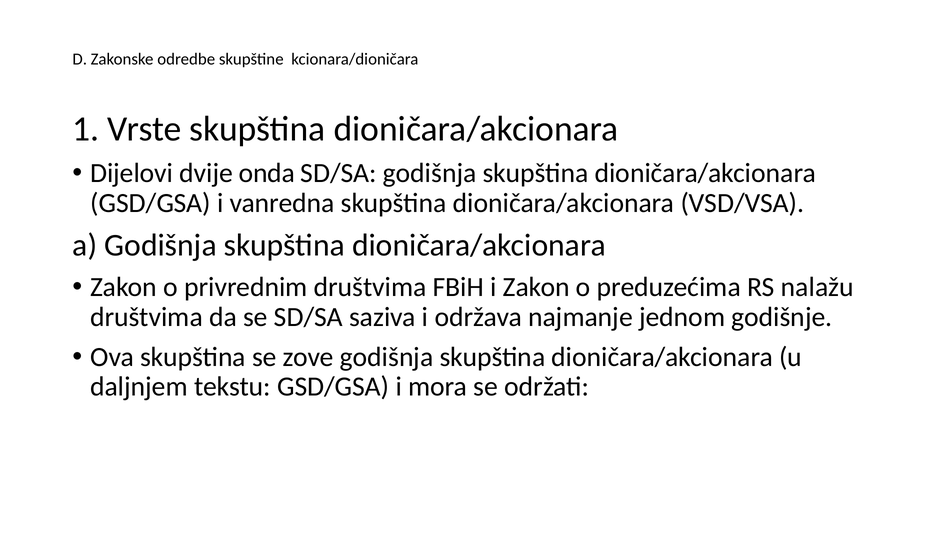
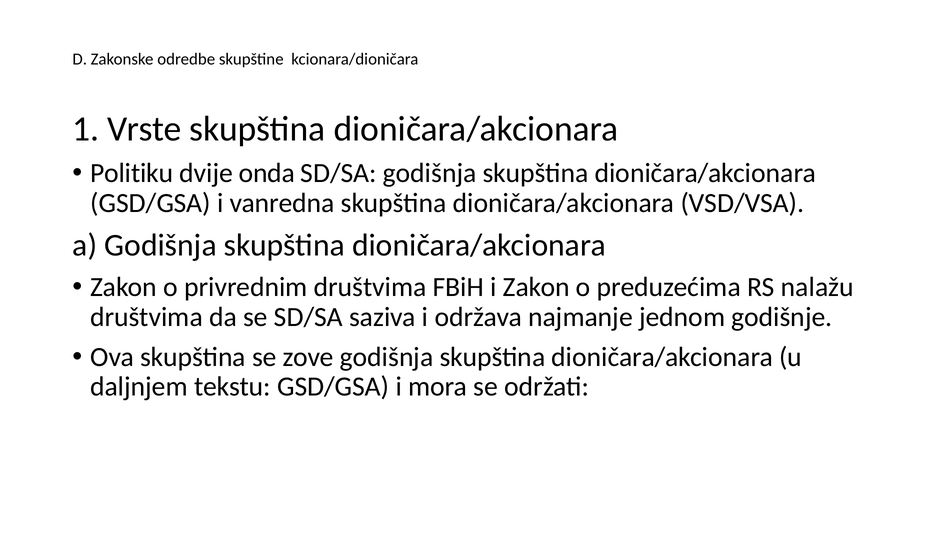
Dijelovi: Dijelovi -> Politiku
